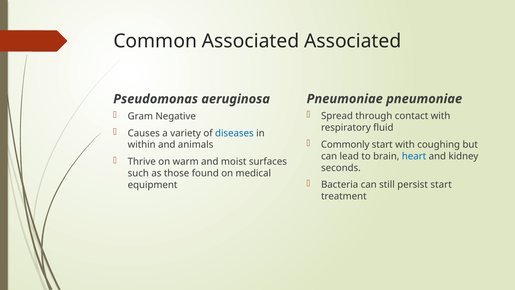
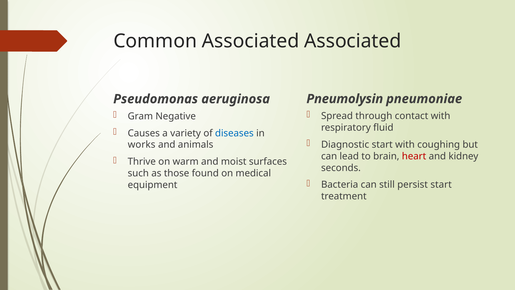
Pneumoniae at (345, 99): Pneumoniae -> Pneumolysin
Commonly: Commonly -> Diagnostic
within: within -> works
heart colour: blue -> red
